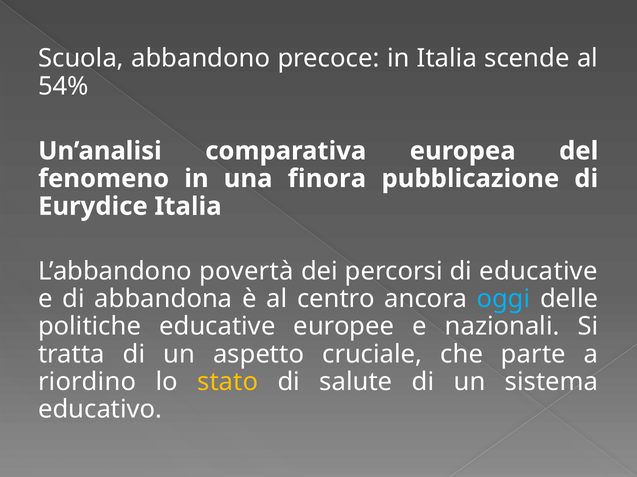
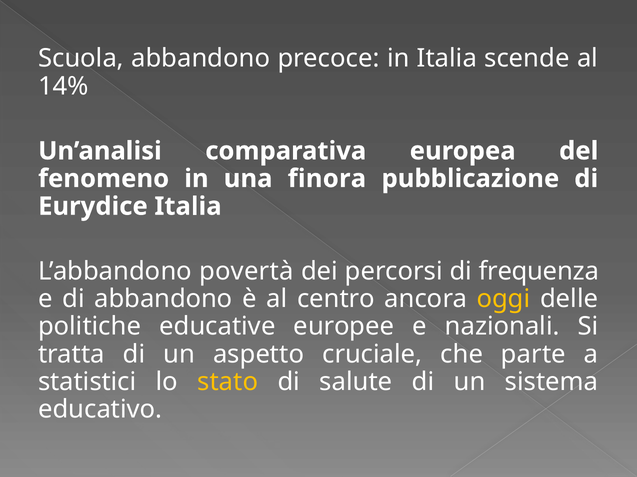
54%: 54% -> 14%
di educative: educative -> frequenza
di abbandona: abbandona -> abbandono
oggi colour: light blue -> yellow
riordino: riordino -> statistici
